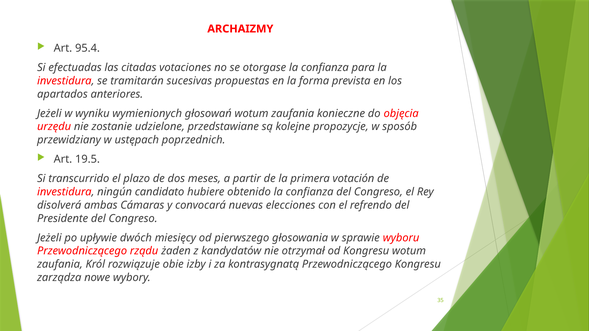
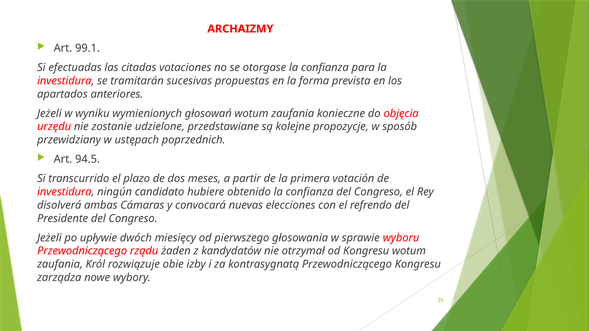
95.4: 95.4 -> 99.1
19.5: 19.5 -> 94.5
